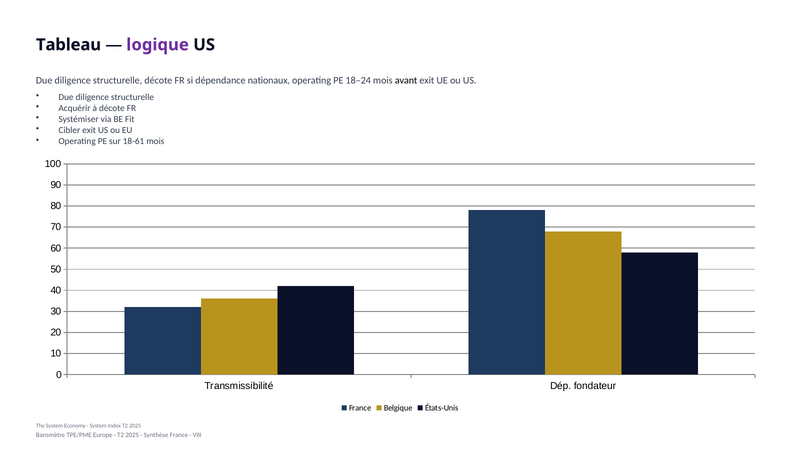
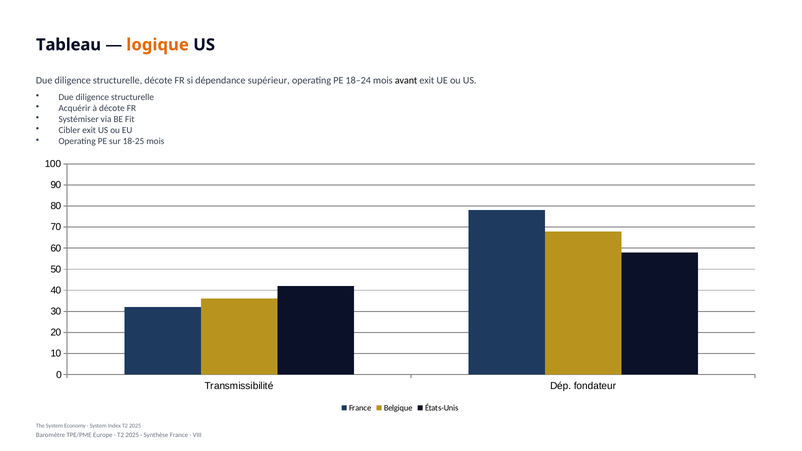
logique colour: purple -> orange
nationaux: nationaux -> supérieur
18-61: 18-61 -> 18-25
